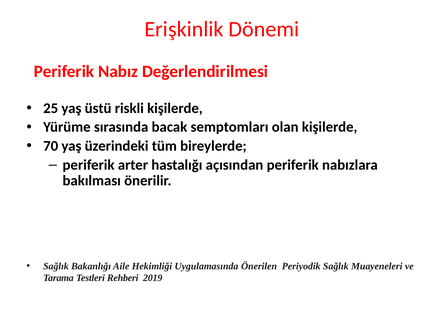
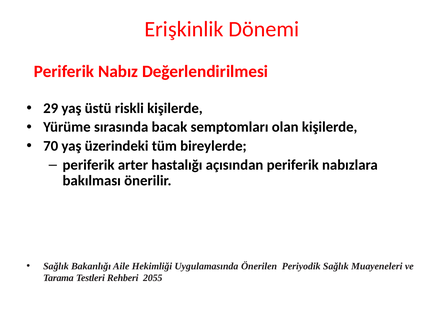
25: 25 -> 29
2019: 2019 -> 2055
